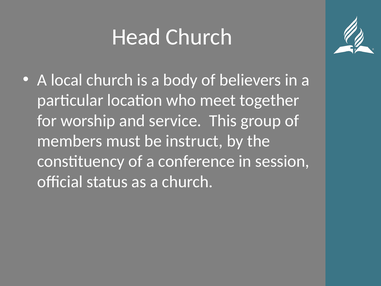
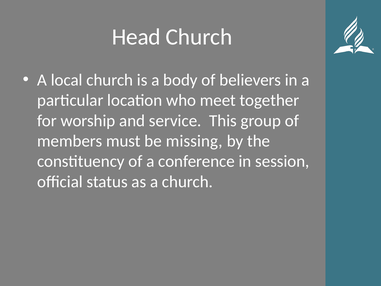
instruct: instruct -> missing
